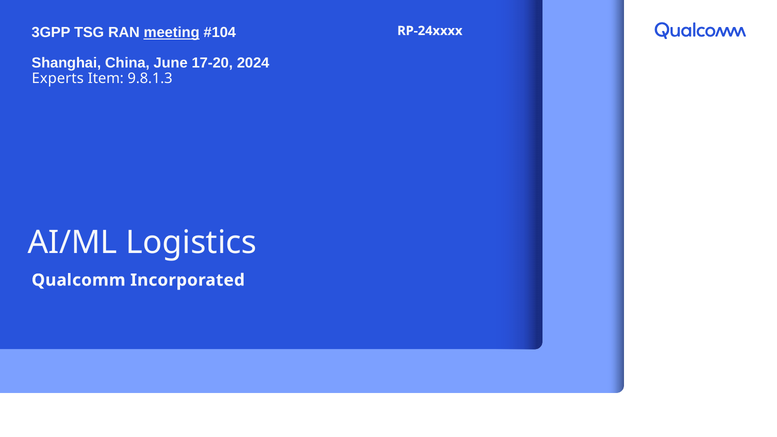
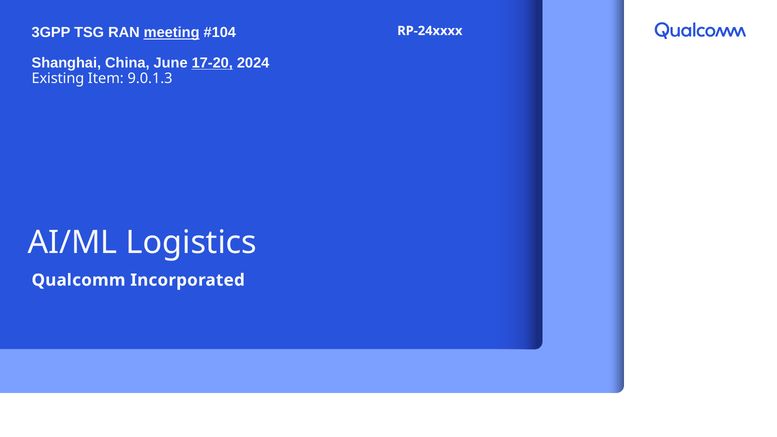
17-20 underline: none -> present
Experts: Experts -> Existing
9.8.1.3: 9.8.1.3 -> 9.0.1.3
